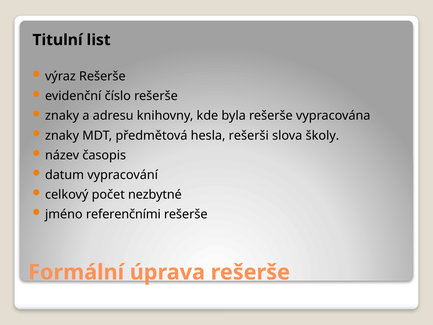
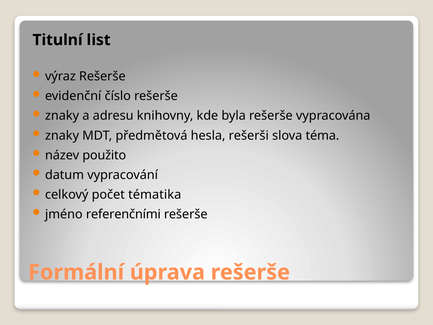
školy: školy -> téma
časopis: časopis -> použito
nezbytné: nezbytné -> tématika
